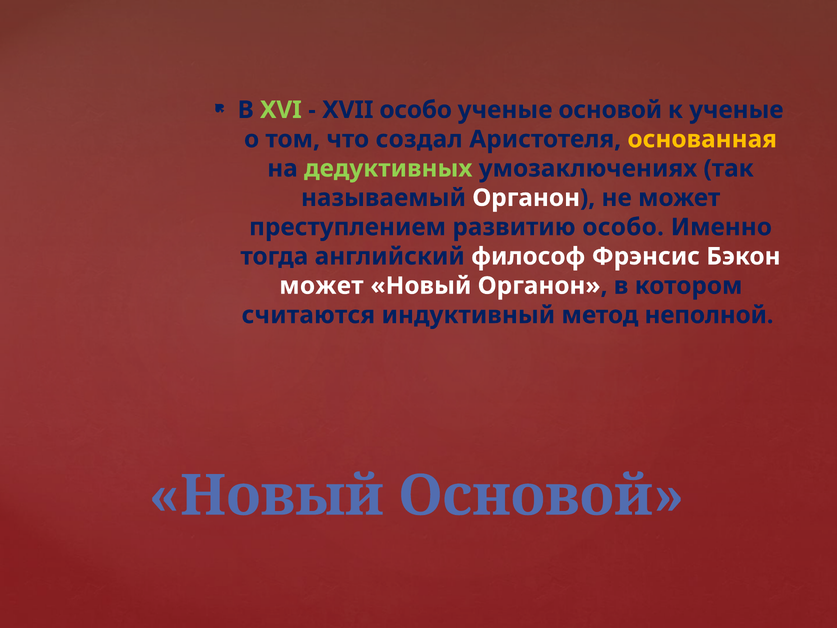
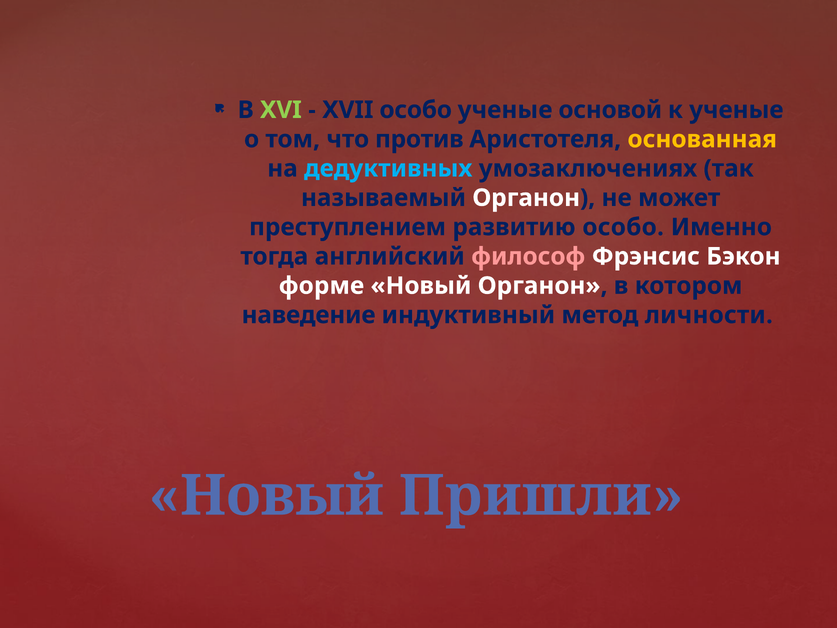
создал: создал -> против
дедуктивных colour: light green -> light blue
философ colour: white -> pink
может at (321, 286): может -> форме
считаются: считаются -> наведение
неполной: неполной -> личности
Новый Основой: Основой -> Пришли
